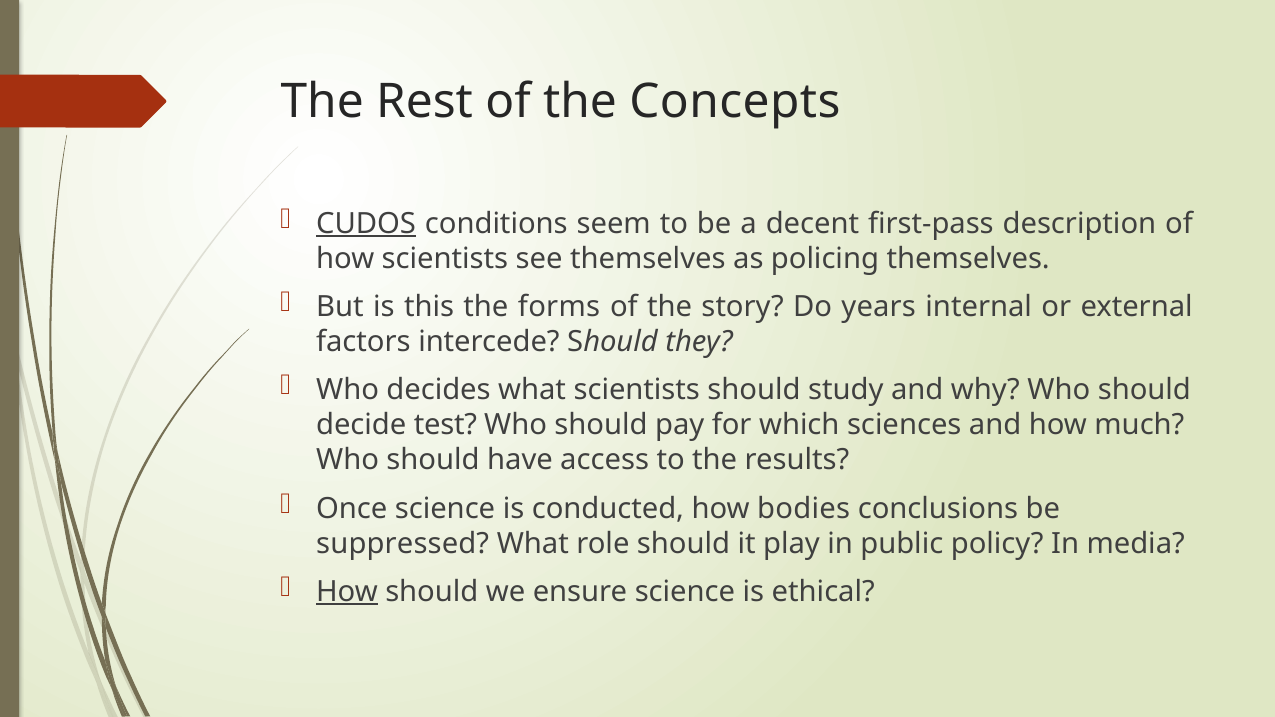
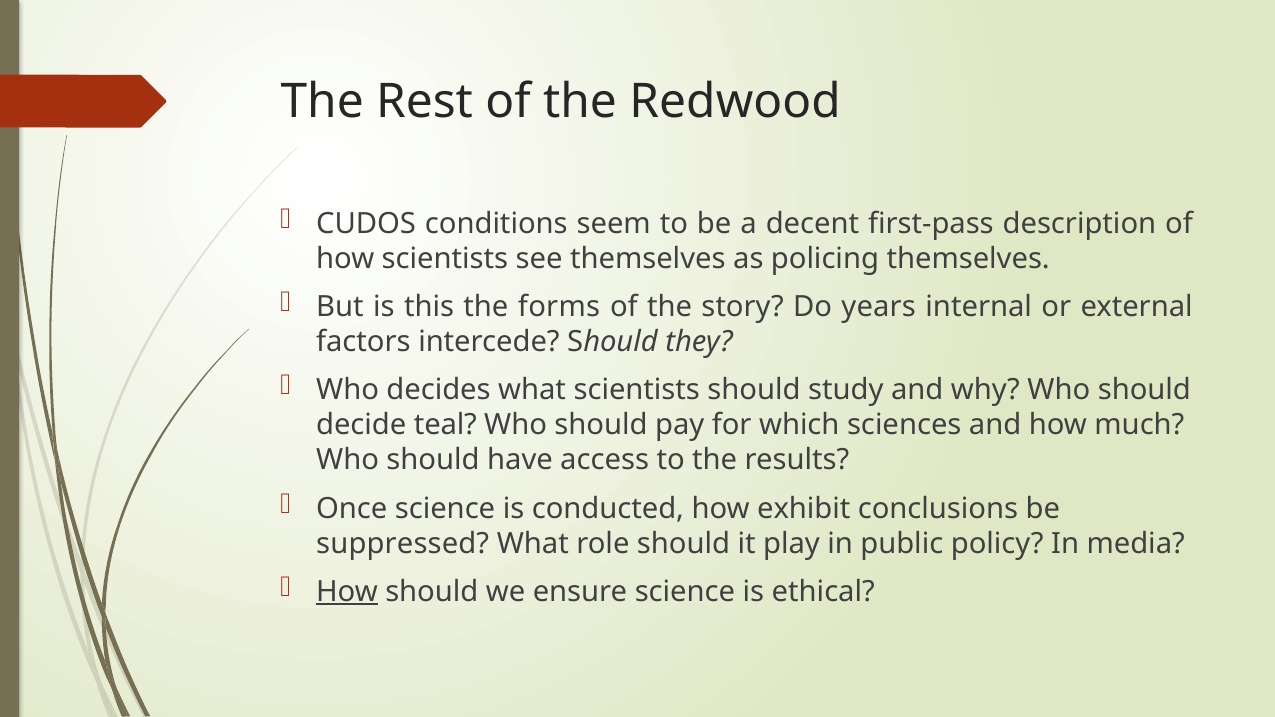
Concepts: Concepts -> Redwood
CUDOS underline: present -> none
test: test -> teal
bodies: bodies -> exhibit
